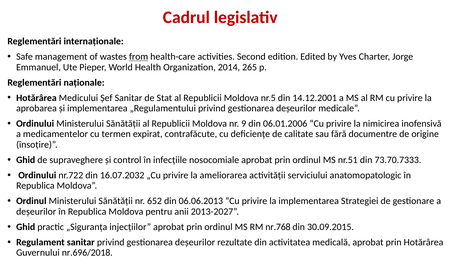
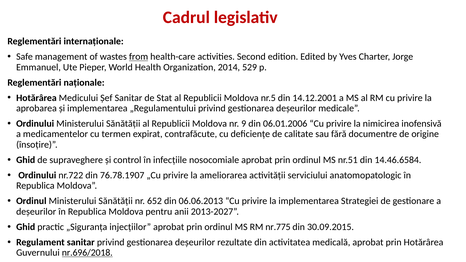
265: 265 -> 529
73.70.7333: 73.70.7333 -> 14.46.6584
16.07.2032: 16.07.2032 -> 76.78.1907
nr.768: nr.768 -> nr.775
nr.696/2018 underline: none -> present
